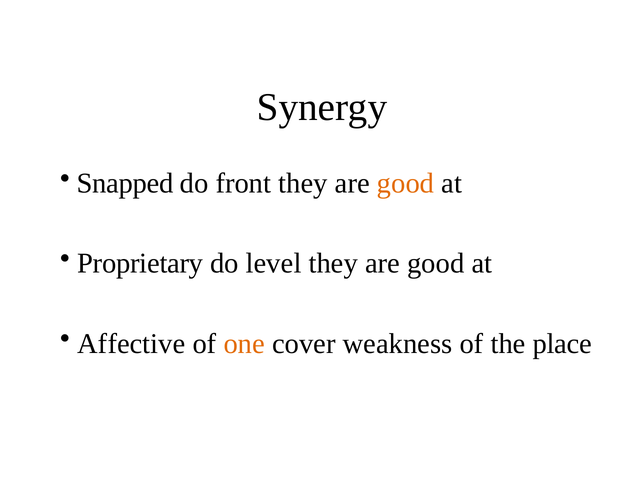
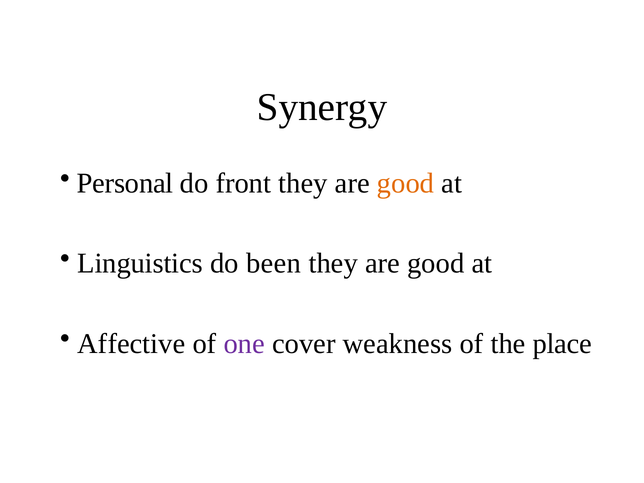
Snapped: Snapped -> Personal
Proprietary: Proprietary -> Linguistics
level: level -> been
one colour: orange -> purple
